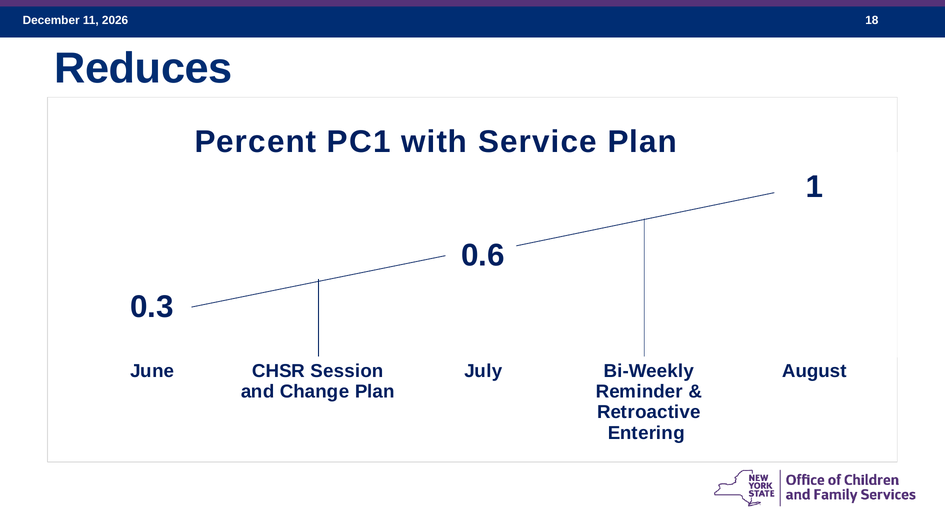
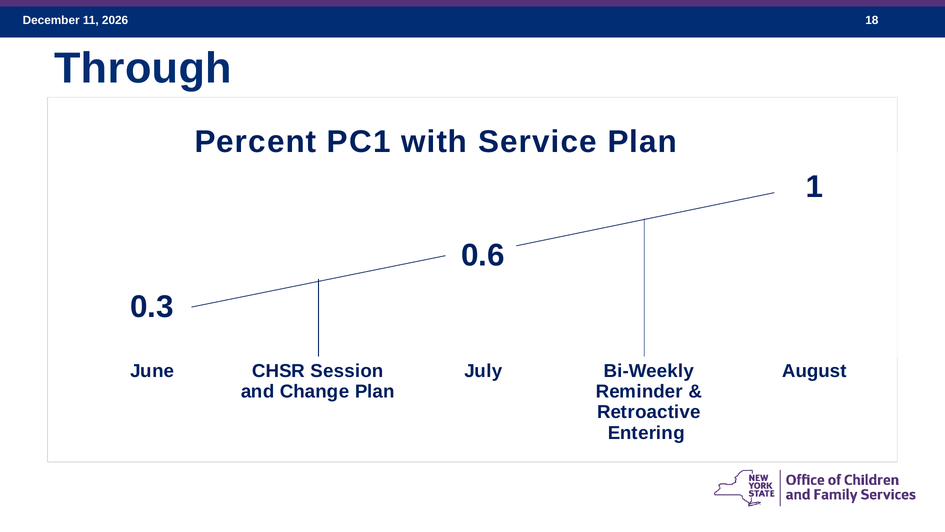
Reduces: Reduces -> Through
